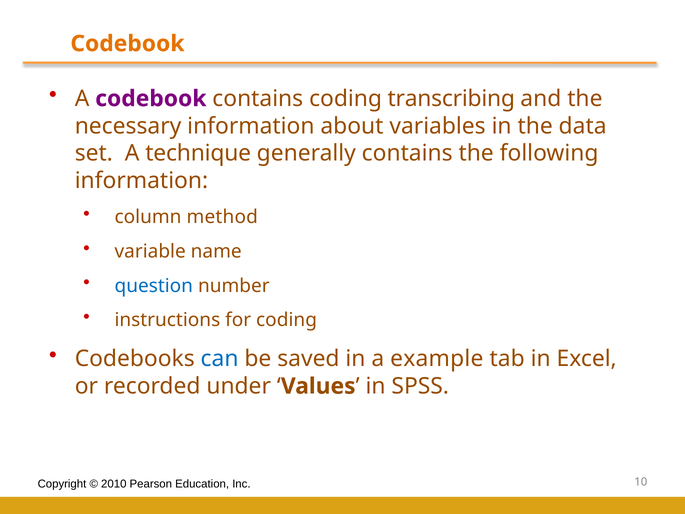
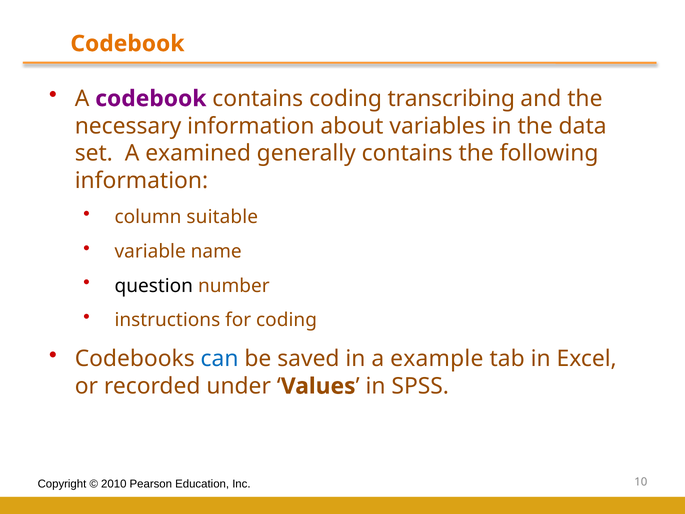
technique: technique -> examined
method: method -> suitable
question colour: blue -> black
